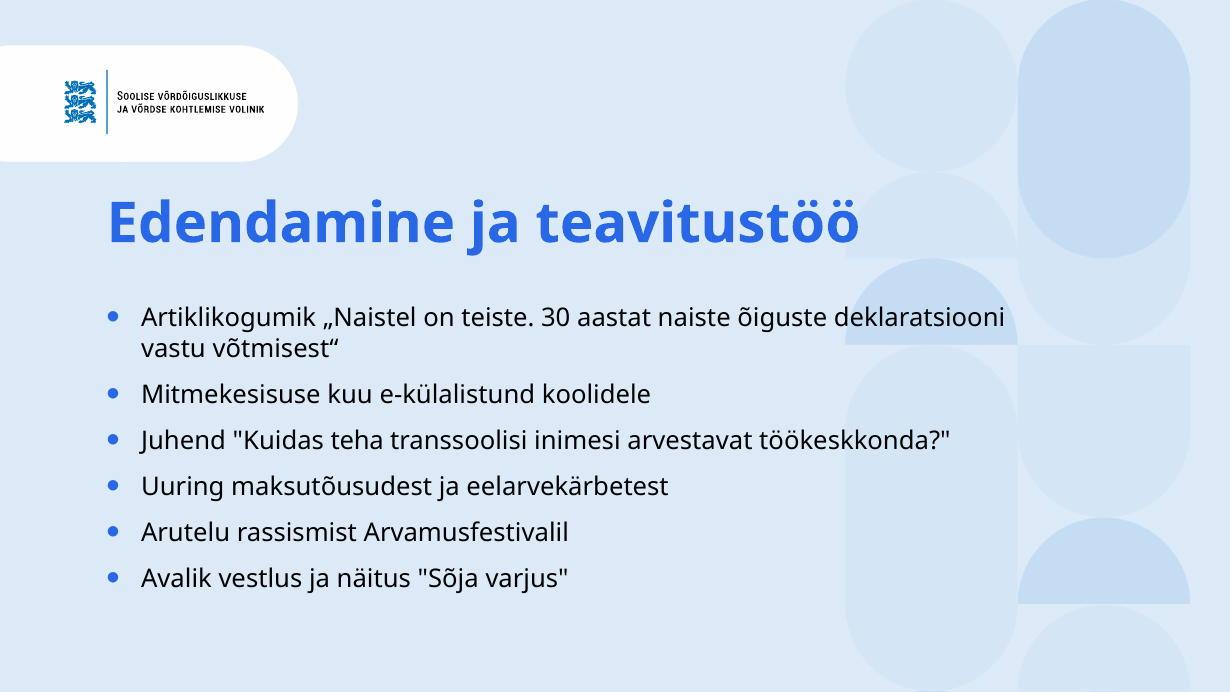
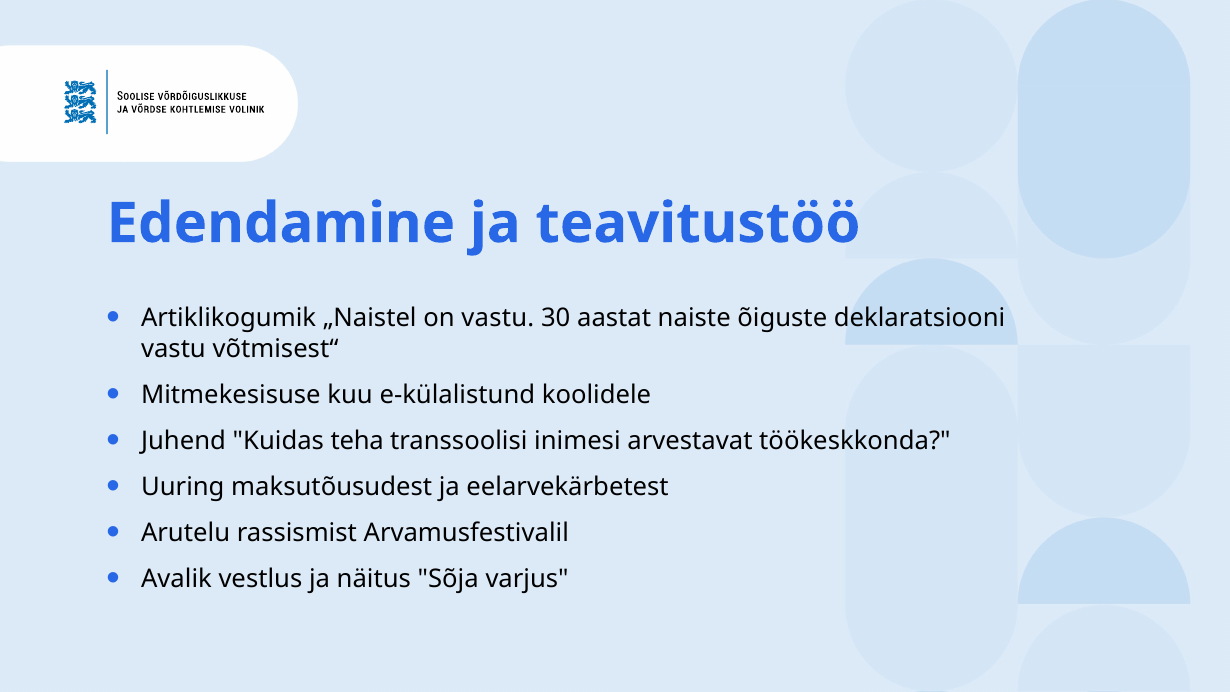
on teiste: teiste -> vastu
